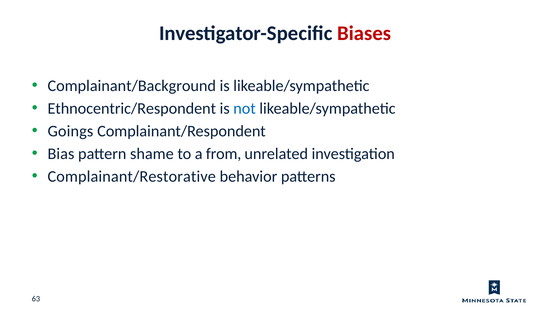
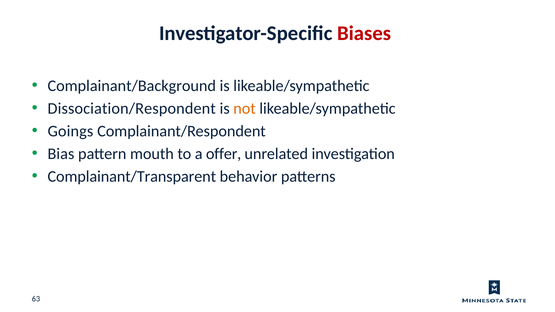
Ethnocentric/Respondent: Ethnocentric/Respondent -> Dissociation/Respondent
not colour: blue -> orange
shame: shame -> mouth
from: from -> offer
Complainant/Restorative: Complainant/Restorative -> Complainant/Transparent
